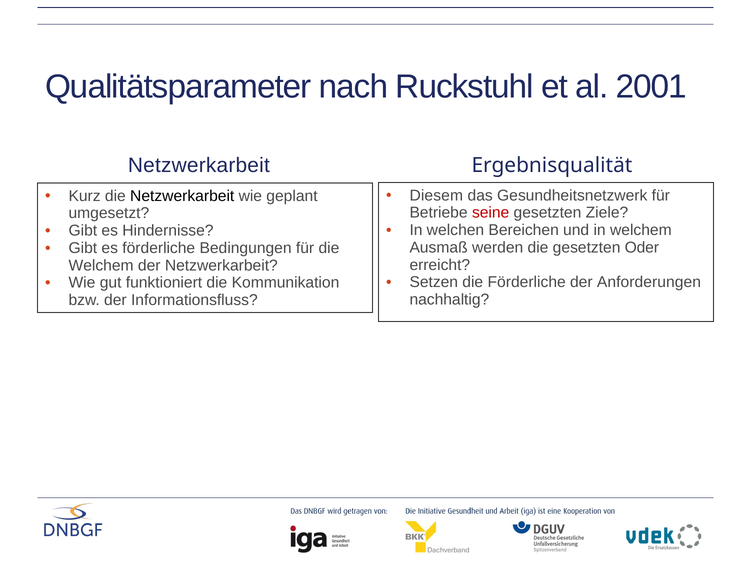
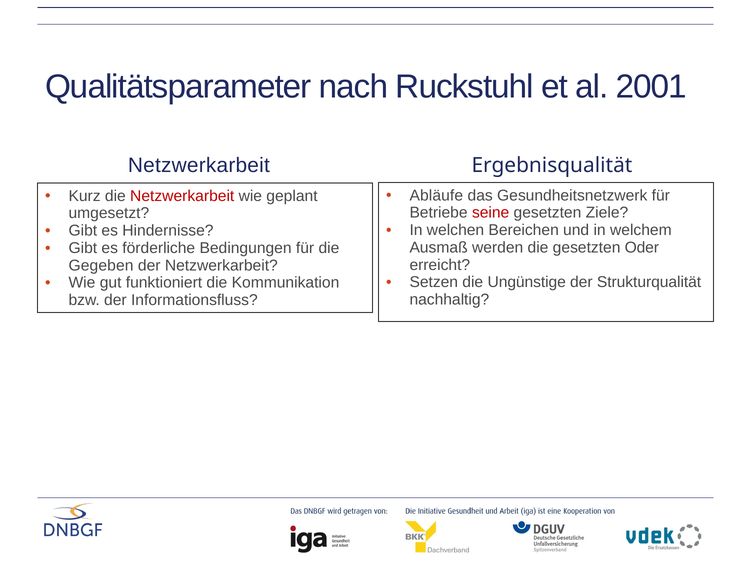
Diesem: Diesem -> Abläufe
Netzwerkarbeit at (182, 196) colour: black -> red
Welchem at (101, 266): Welchem -> Gegeben
die Förderliche: Förderliche -> Ungünstige
Anforderungen: Anforderungen -> Strukturqualität
